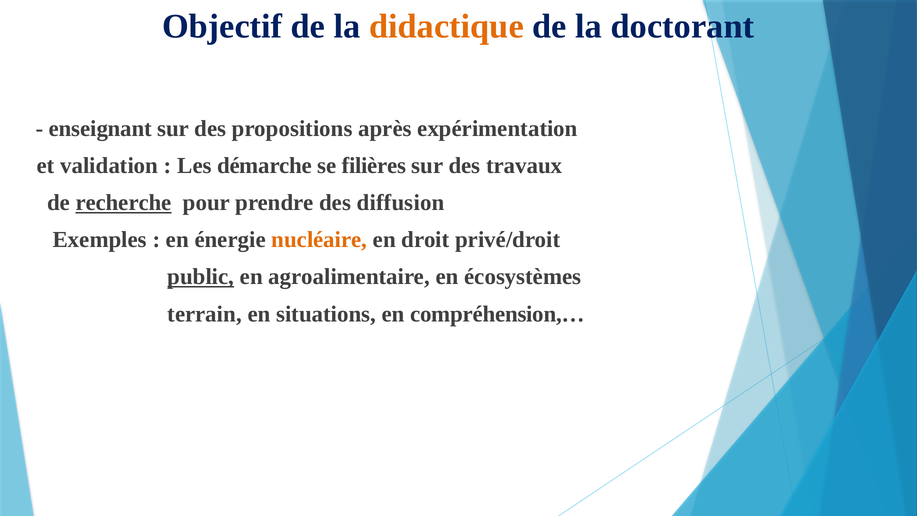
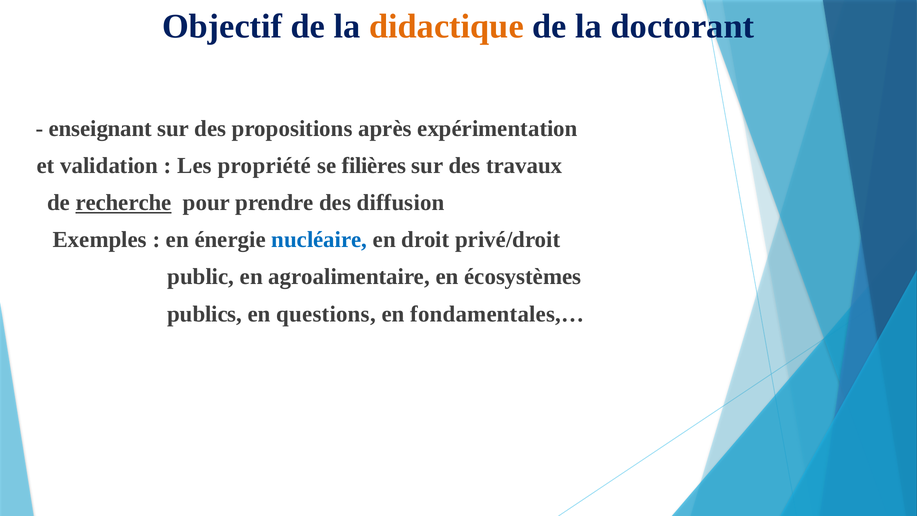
démarche: démarche -> propriété
nucléaire colour: orange -> blue
public underline: present -> none
terrain: terrain -> publics
situations: situations -> questions
compréhension,…: compréhension,… -> fondamentales,…
